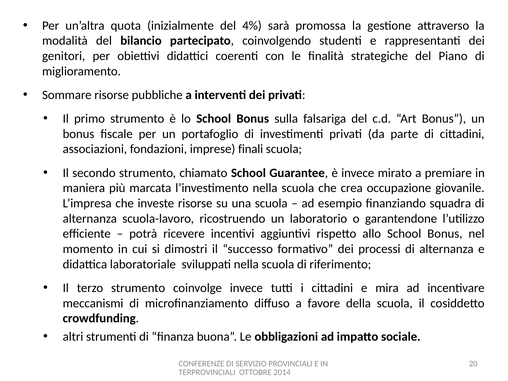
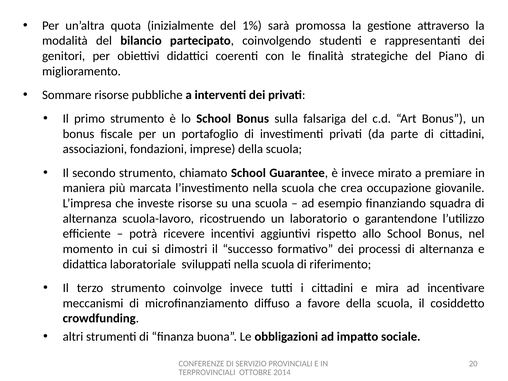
4%: 4% -> 1%
imprese finali: finali -> della
